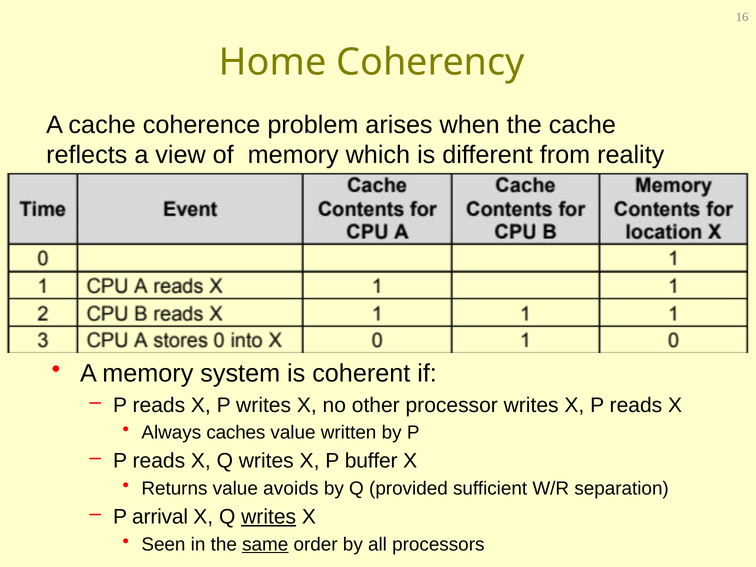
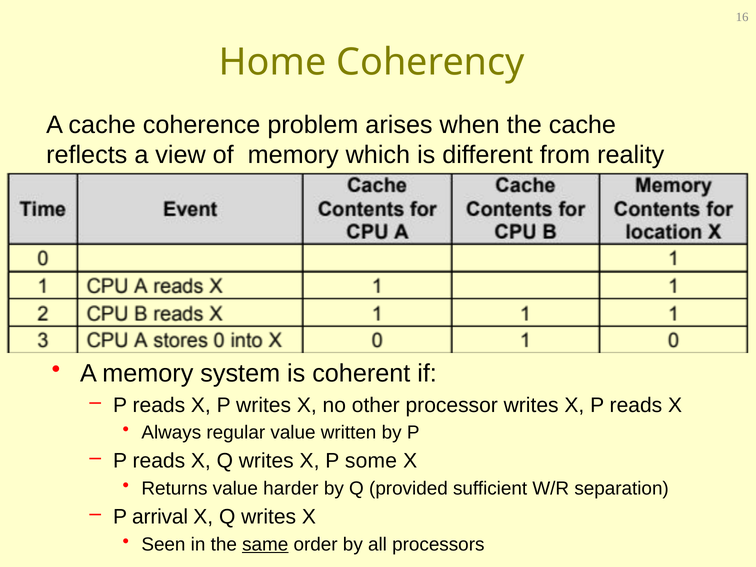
caches: caches -> regular
buffer: buffer -> some
avoids: avoids -> harder
writes at (269, 517) underline: present -> none
